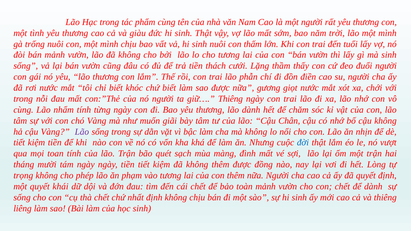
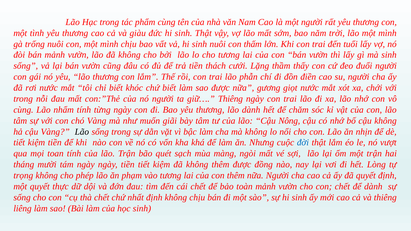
Chân: Chân -> Nông
Lão at (82, 132) colour: purple -> black
đình: đình -> ngòi
khái: khái -> thực
